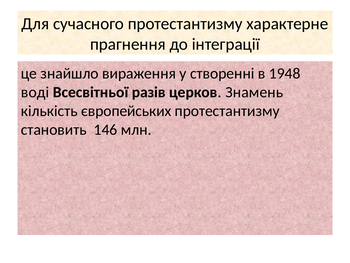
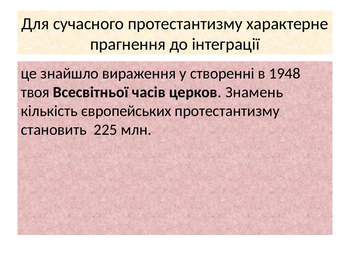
воді: воді -> твоя
разів: разів -> часів
146: 146 -> 225
